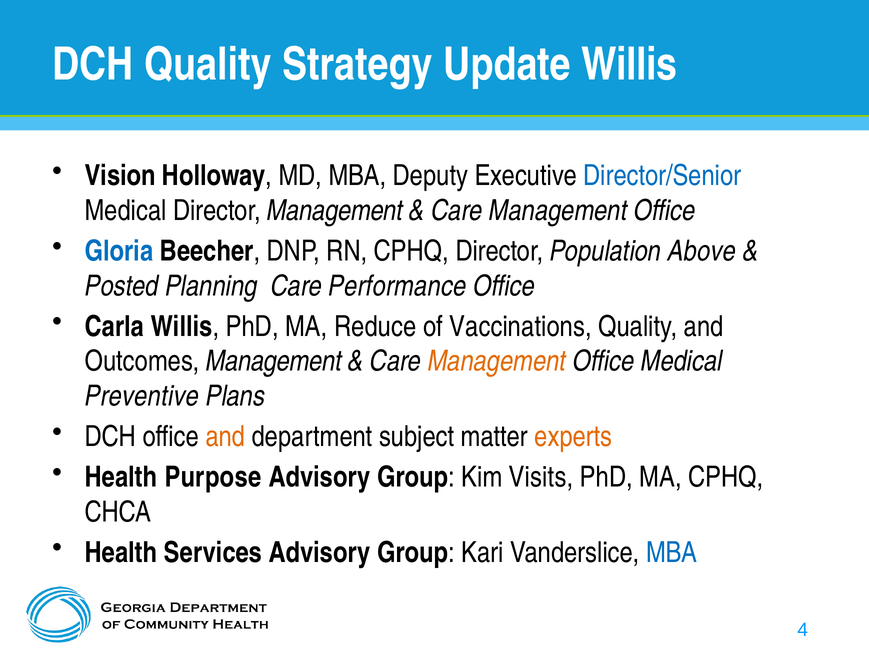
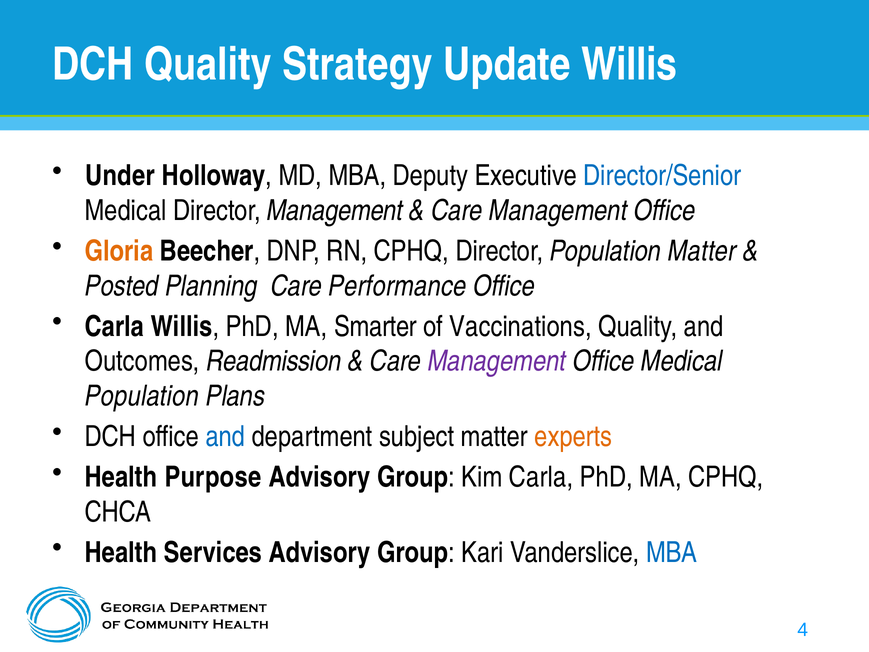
Vision: Vision -> Under
Gloria colour: blue -> orange
Population Above: Above -> Matter
Reduce: Reduce -> Smarter
Outcomes Management: Management -> Readmission
Management at (497, 361) colour: orange -> purple
Preventive at (142, 396): Preventive -> Population
and at (225, 437) colour: orange -> blue
Kim Visits: Visits -> Carla
